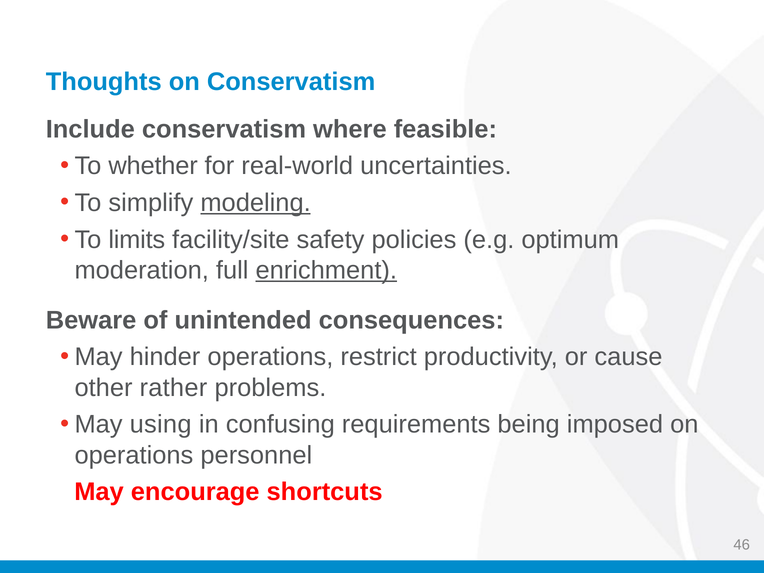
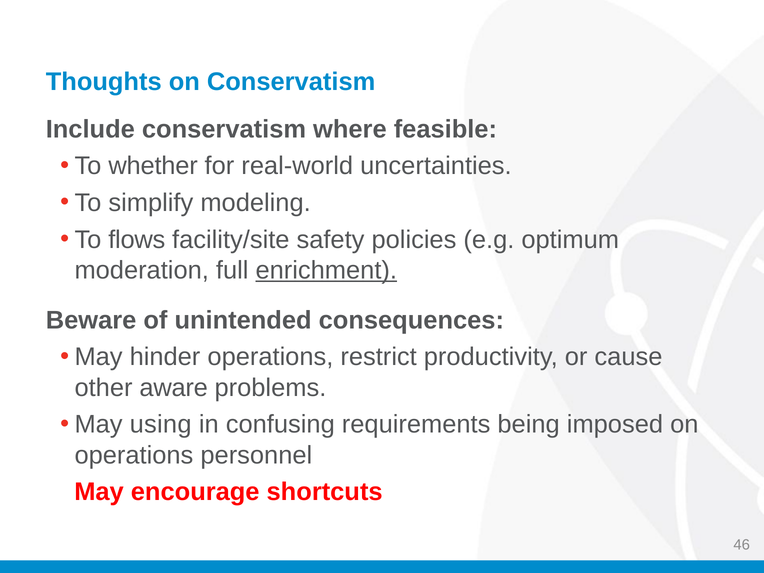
modeling underline: present -> none
limits: limits -> flows
rather: rather -> aware
